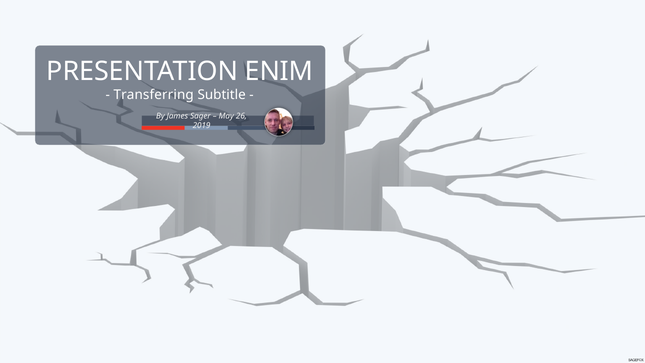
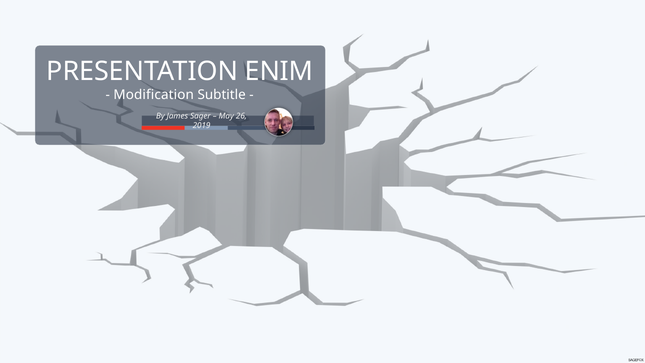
Transferring: Transferring -> Modification
